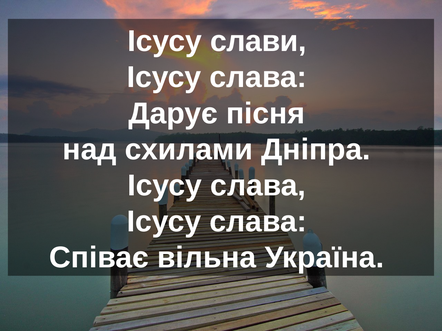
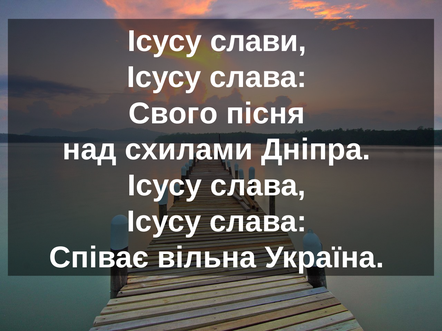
Дарує: Дарує -> Свого
